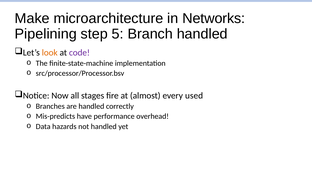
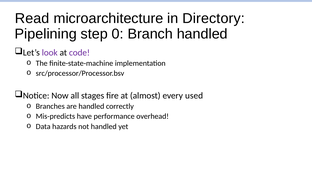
Make: Make -> Read
Networks: Networks -> Directory
5: 5 -> 0
look colour: orange -> purple
